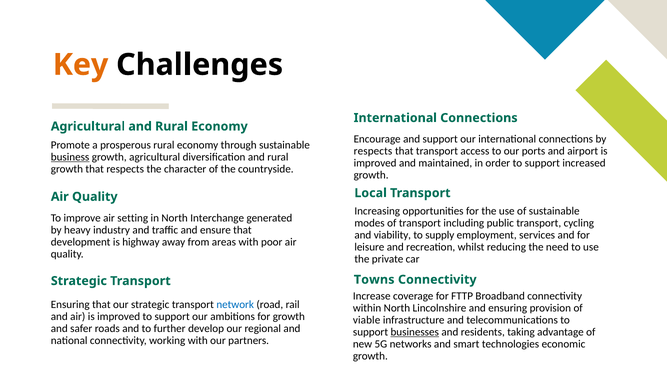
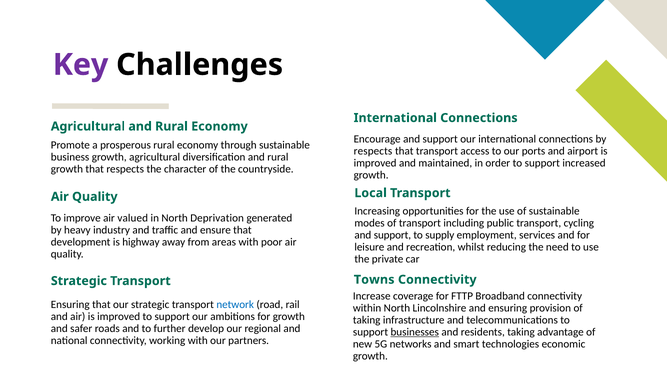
Key colour: orange -> purple
business underline: present -> none
setting: setting -> valued
Interchange: Interchange -> Deprivation
viability at (392, 235): viability -> support
viable at (367, 320): viable -> taking
